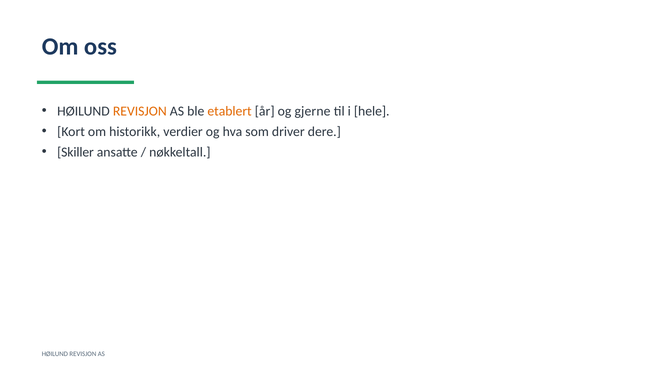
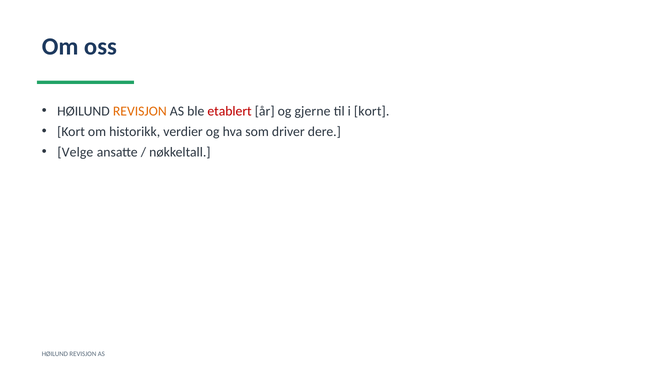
etablert colour: orange -> red
i hele: hele -> kort
Skiller: Skiller -> Velge
